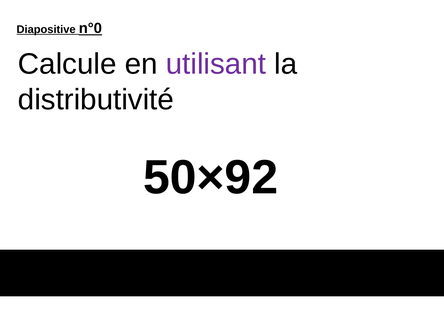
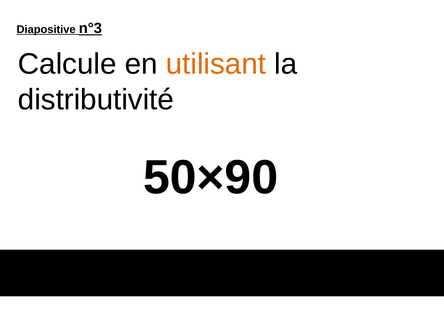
n°0: n°0 -> n°3
utilisant colour: purple -> orange
50×92: 50×92 -> 50×90
